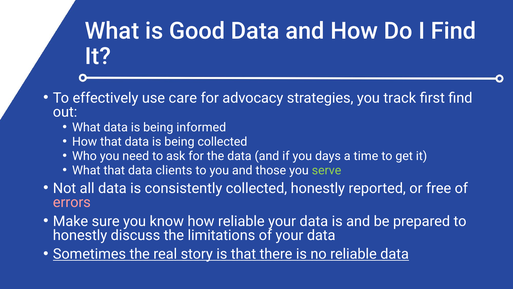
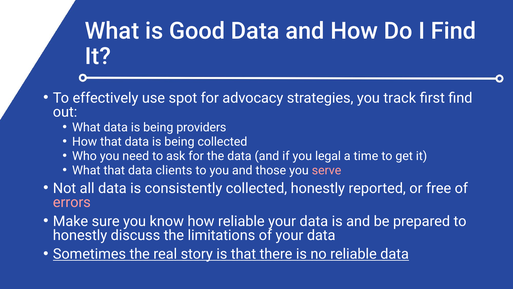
care: care -> spot
informed: informed -> providers
days: days -> legal
serve colour: light green -> pink
